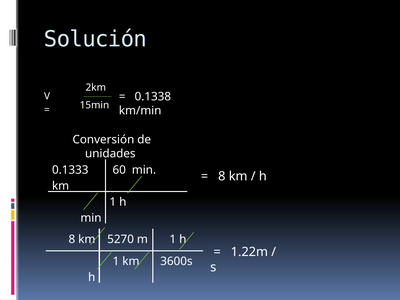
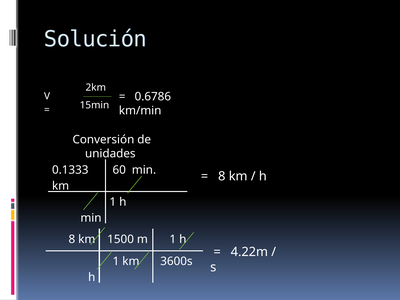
0.1338: 0.1338 -> 0.6786
5270: 5270 -> 1500
1.22m: 1.22m -> 4.22m
